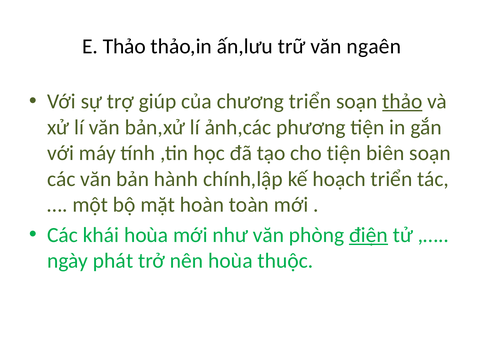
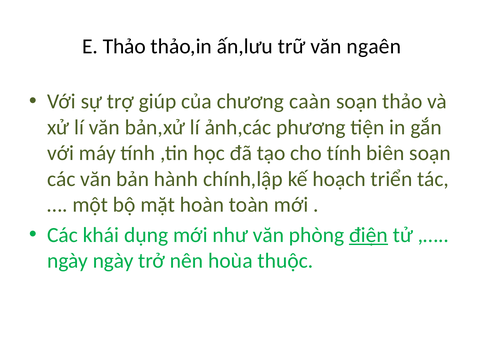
chương triển: triển -> caàn
thảo at (402, 102) underline: present -> none
cho tiện: tiện -> tính
khái hoùa: hoùa -> dụng
ngày phát: phát -> ngày
